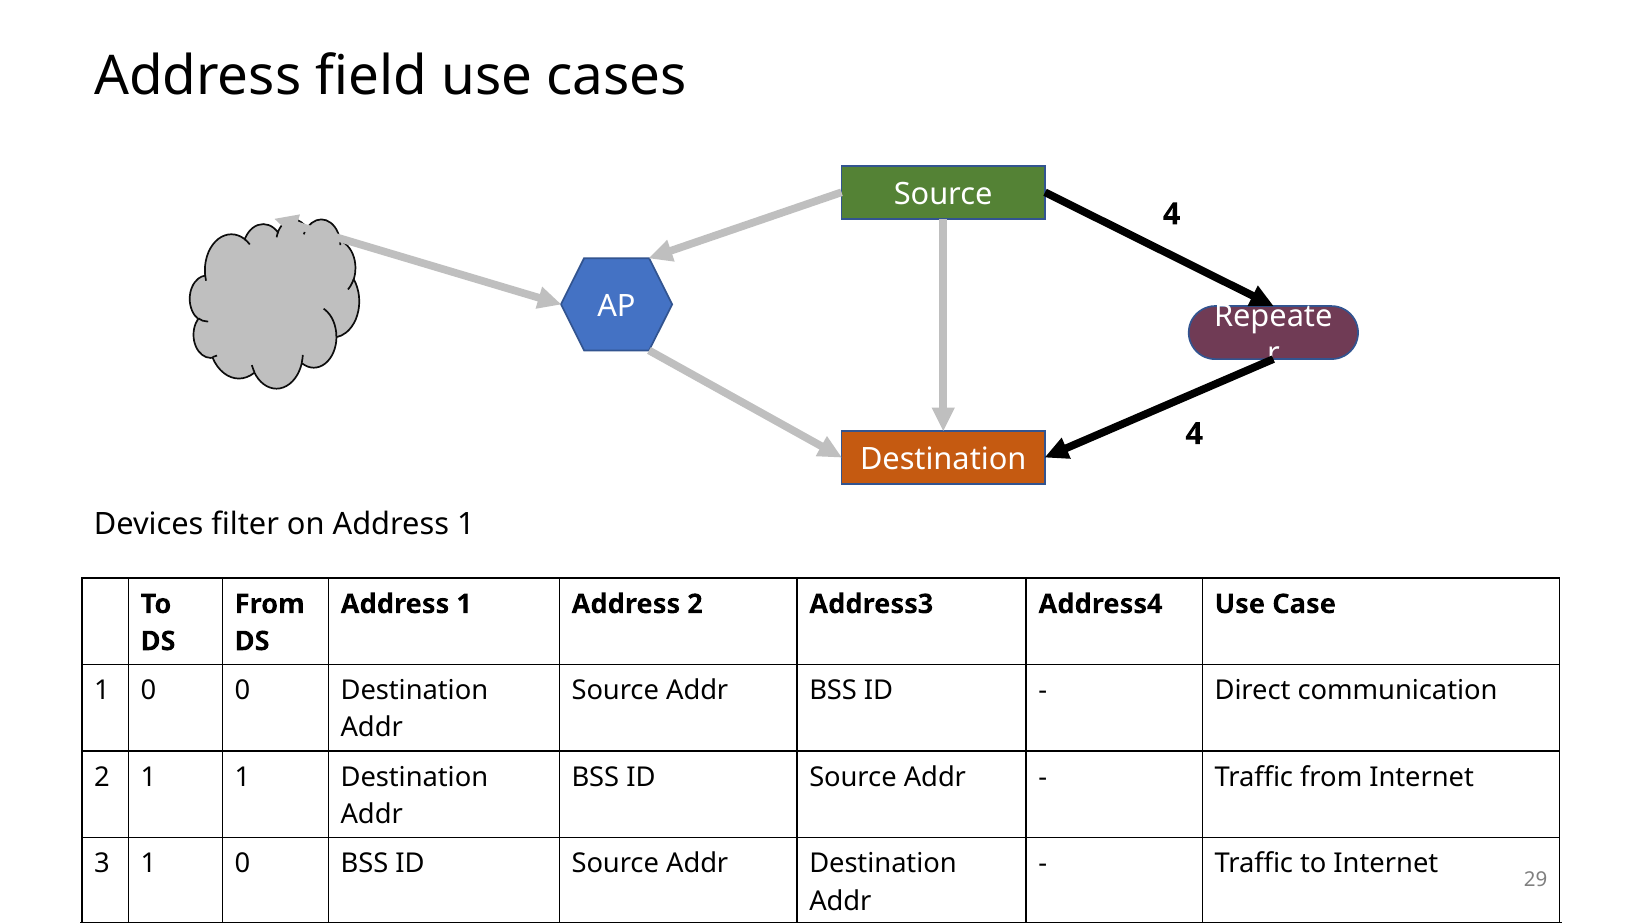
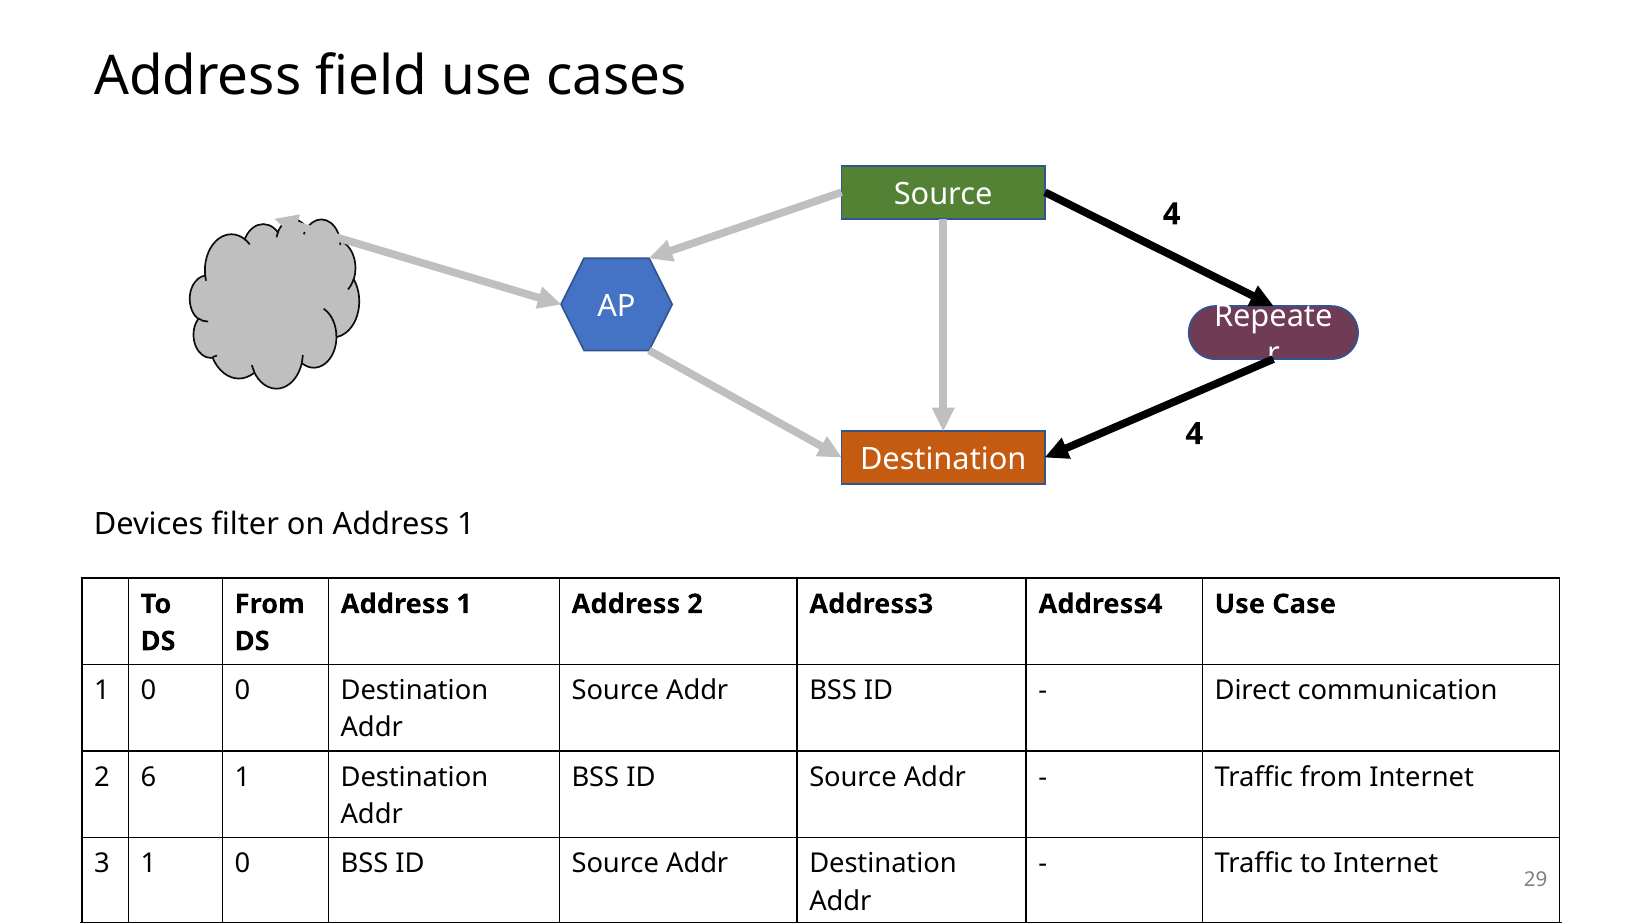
2 1: 1 -> 6
